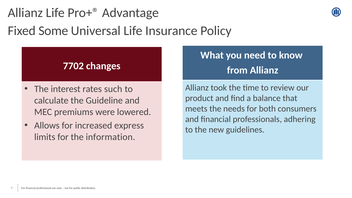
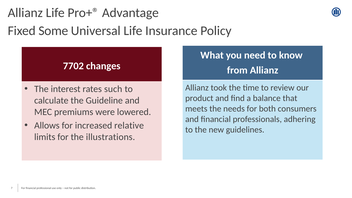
express: express -> relative
information: information -> illustrations
